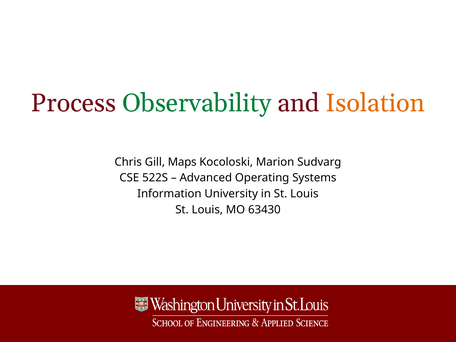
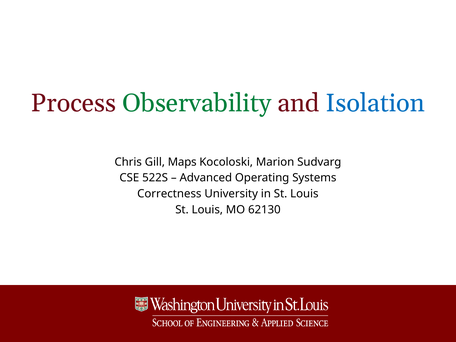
Isolation colour: orange -> blue
Information: Information -> Correctness
63430: 63430 -> 62130
